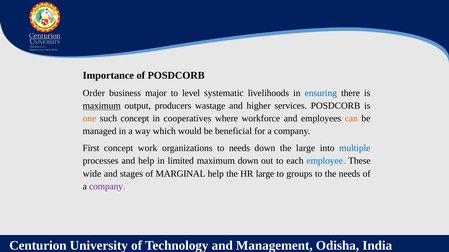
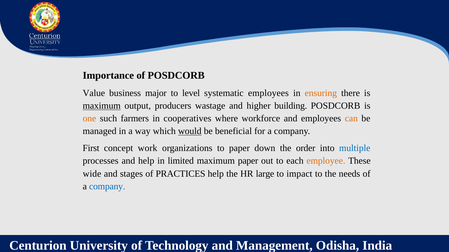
Order: Order -> Value
systematic livelihoods: livelihoods -> employees
ensuring colour: blue -> orange
services: services -> building
such concept: concept -> farmers
would underline: none -> present
to needs: needs -> paper
the large: large -> order
maximum down: down -> paper
employee colour: blue -> orange
MARGINAL: MARGINAL -> PRACTICES
groups: groups -> impact
company at (107, 187) colour: purple -> blue
